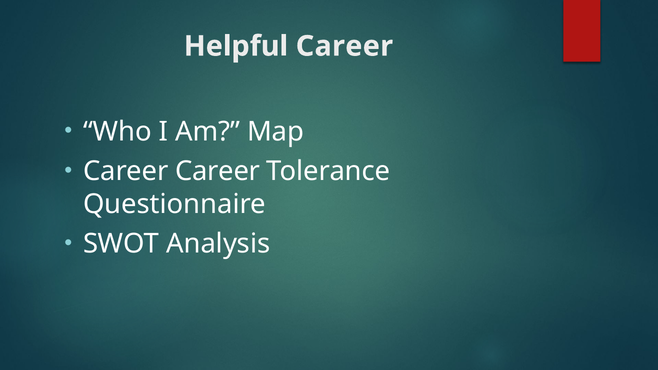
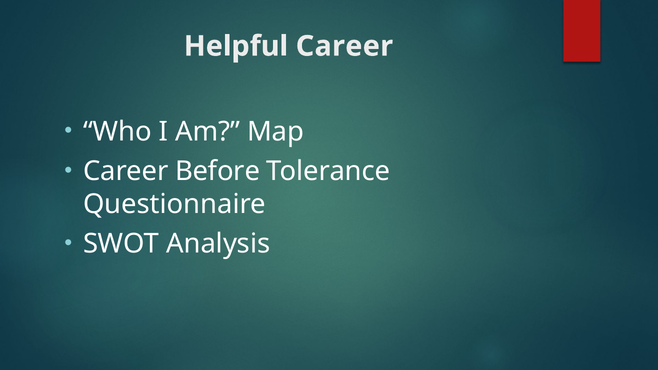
Career Career: Career -> Before
